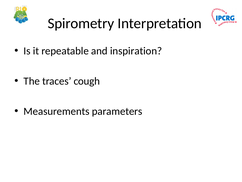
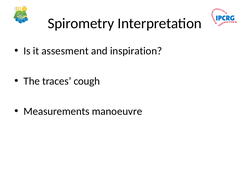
repeatable: repeatable -> assesment
parameters: parameters -> manoeuvre
